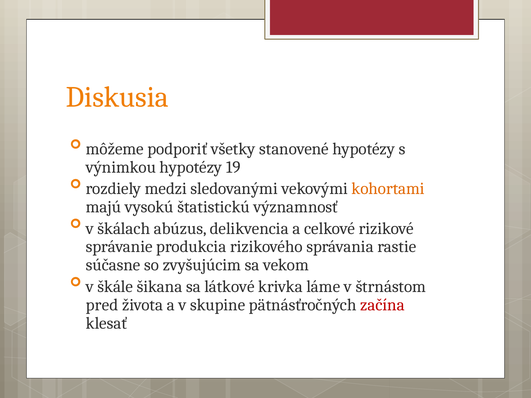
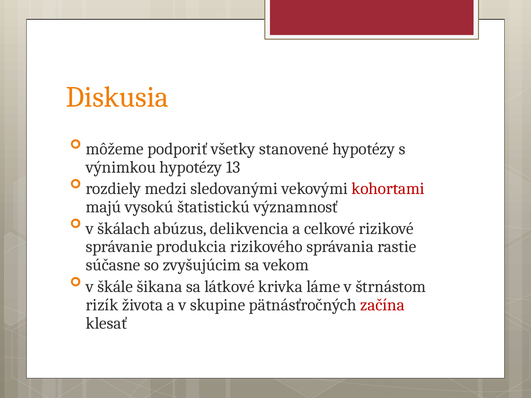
19: 19 -> 13
kohortami colour: orange -> red
pred: pred -> rizík
